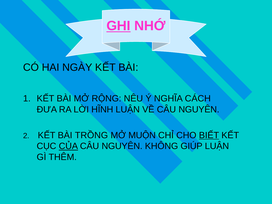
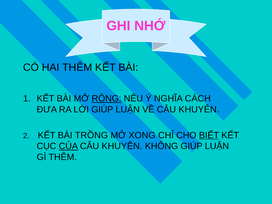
GHI underline: present -> none
HAI NGÀY: NGÀY -> THÊM
RỘNG underline: none -> present
LỜI HĨNH: HĨNH -> GIÚP
VỀ CÂU NGUYÊN: NGUYÊN -> KHUYÊN
MUỘN: MUỘN -> XONG
NGUYÊN at (122, 146): NGUYÊN -> KHUYÊN
